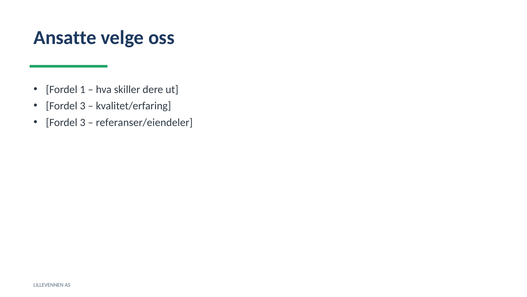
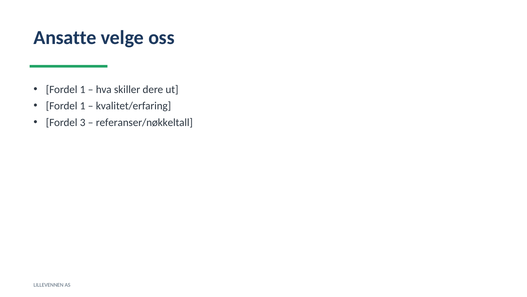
3 at (83, 106): 3 -> 1
referanser/eiendeler: referanser/eiendeler -> referanser/nøkkeltall
